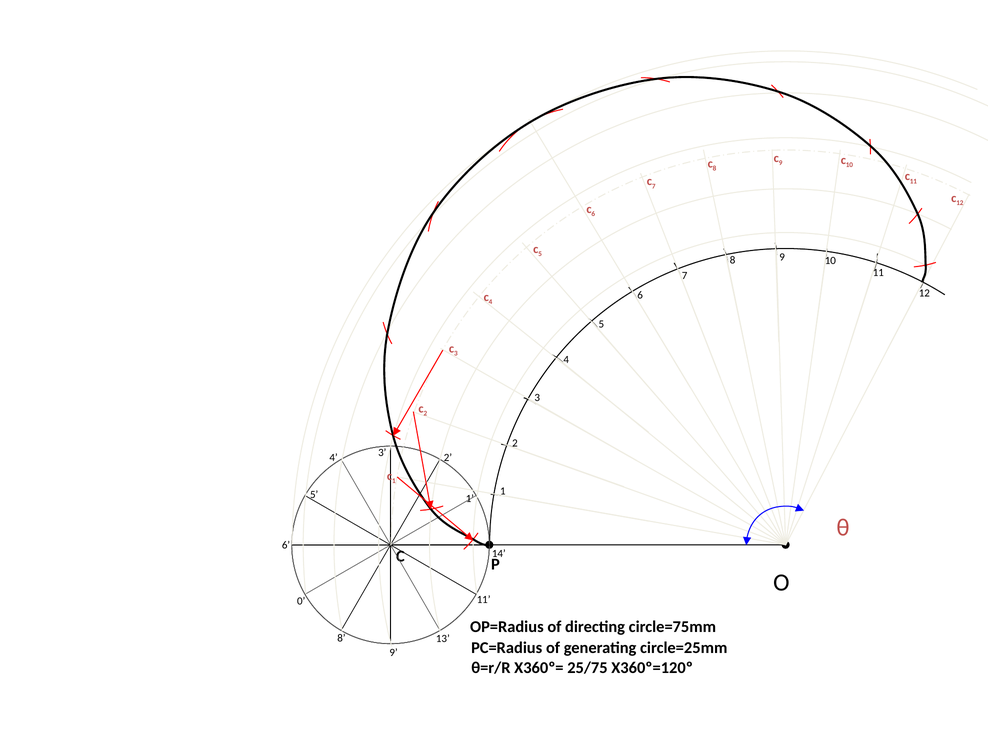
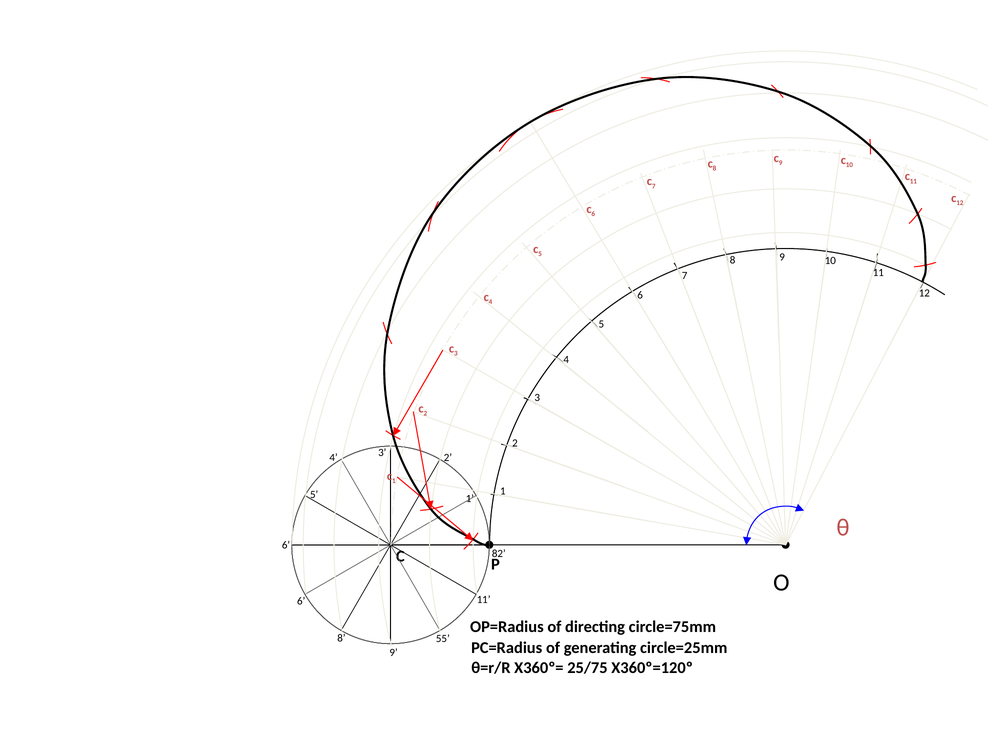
14: 14 -> 82
0 at (301, 601): 0 -> 6
13: 13 -> 55
